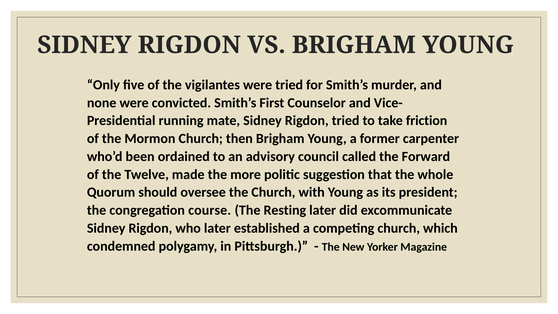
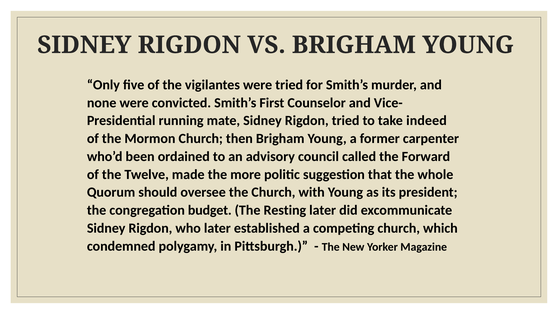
friction: friction -> indeed
course: course -> budget
